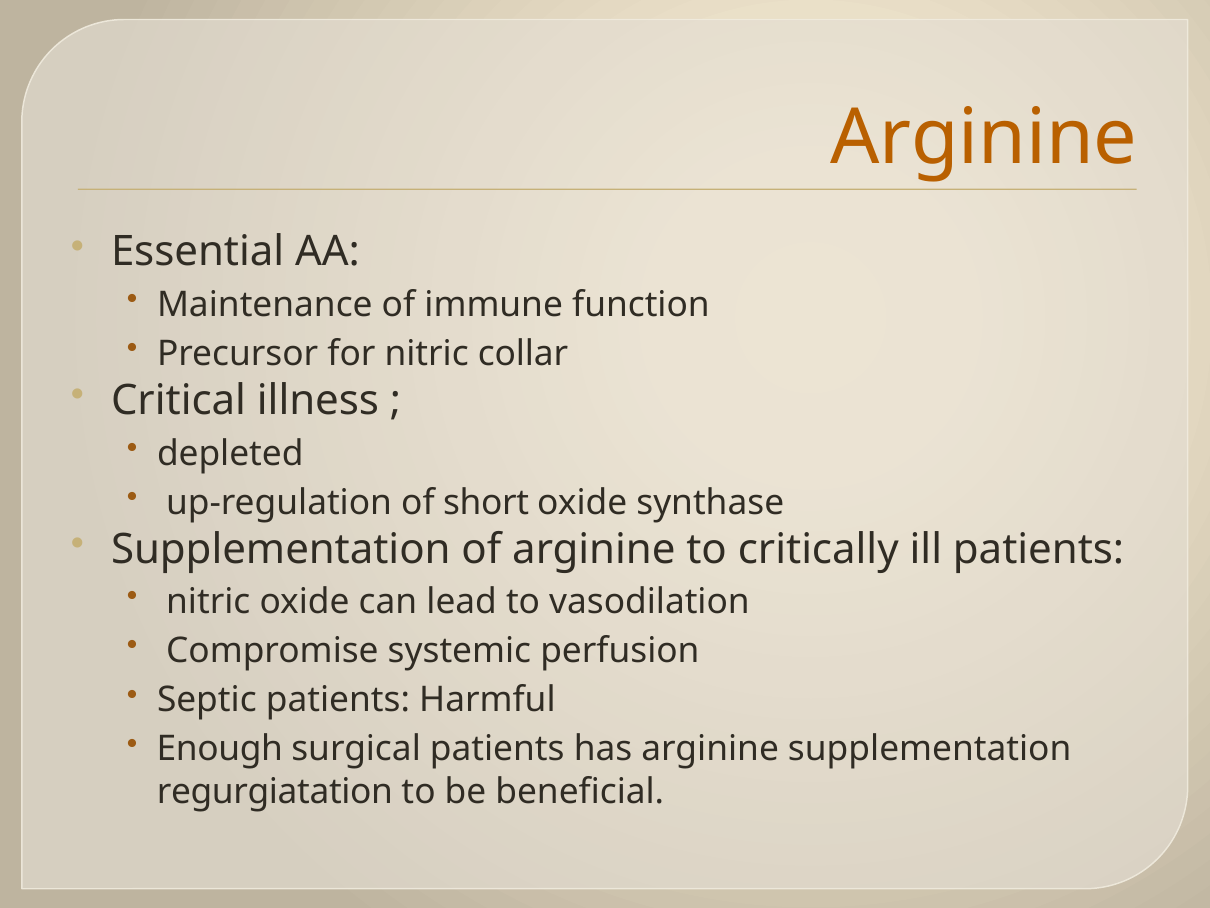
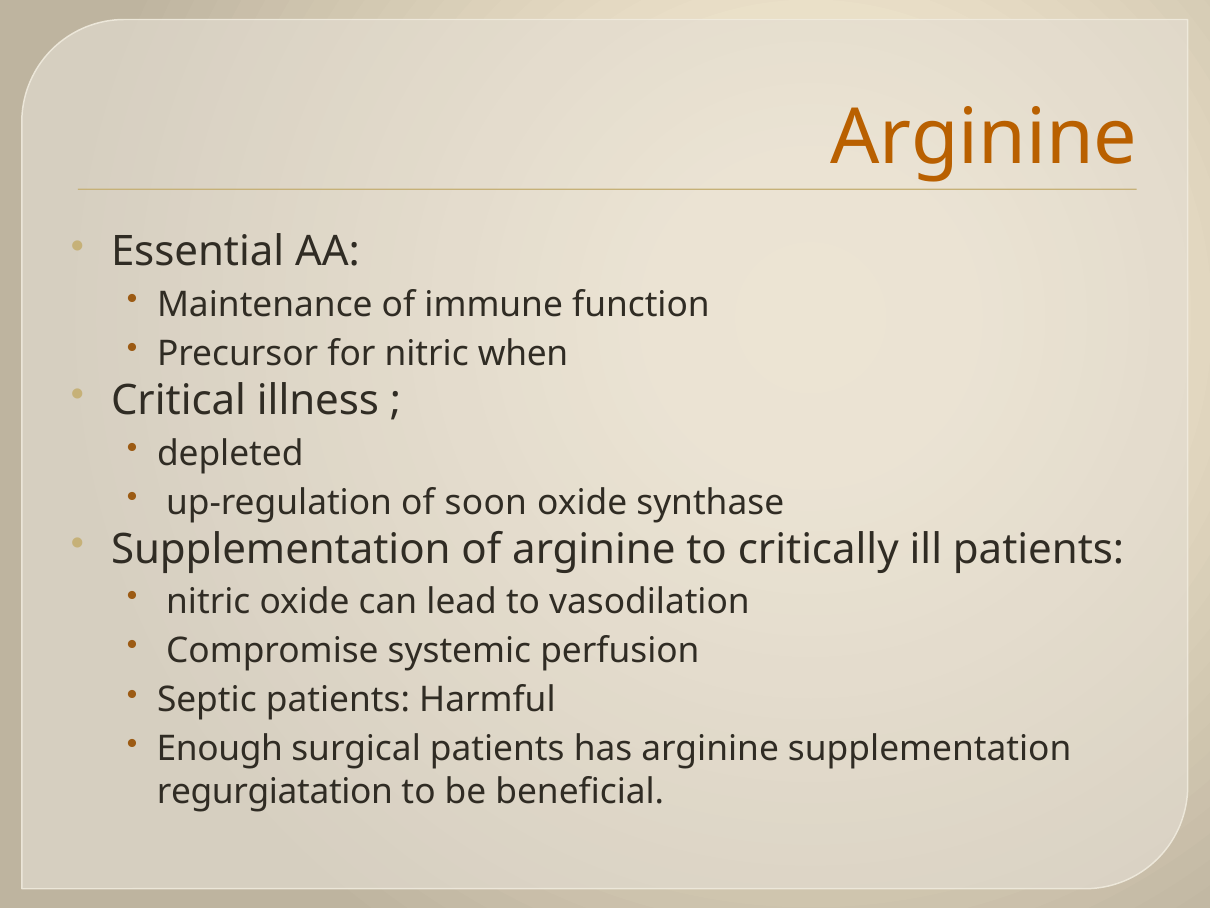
collar: collar -> when
short: short -> soon
